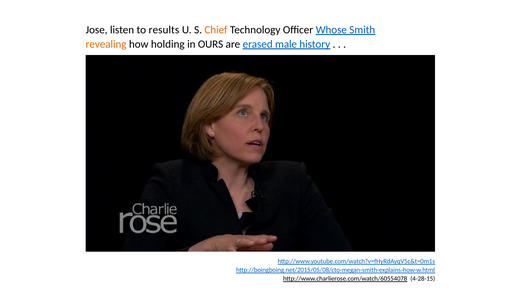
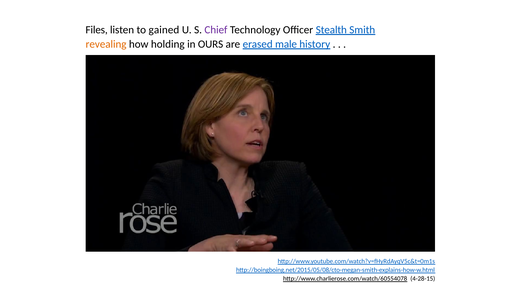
Jose: Jose -> Files
results: results -> gained
Chief colour: orange -> purple
Whose: Whose -> Stealth
